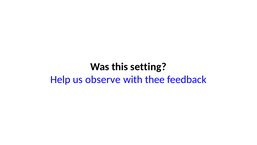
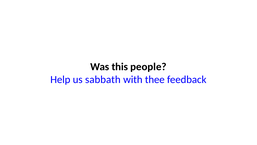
setting: setting -> people
observe: observe -> sabbath
